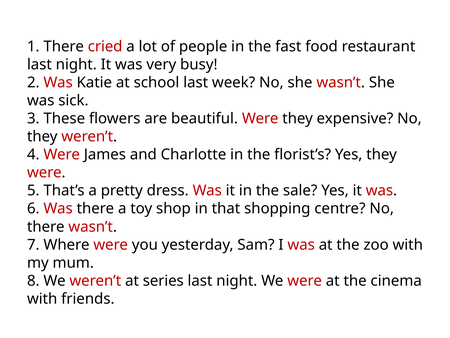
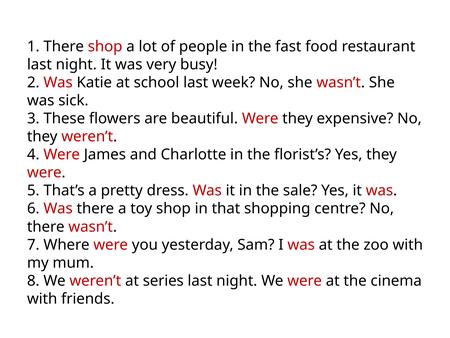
There cried: cried -> shop
